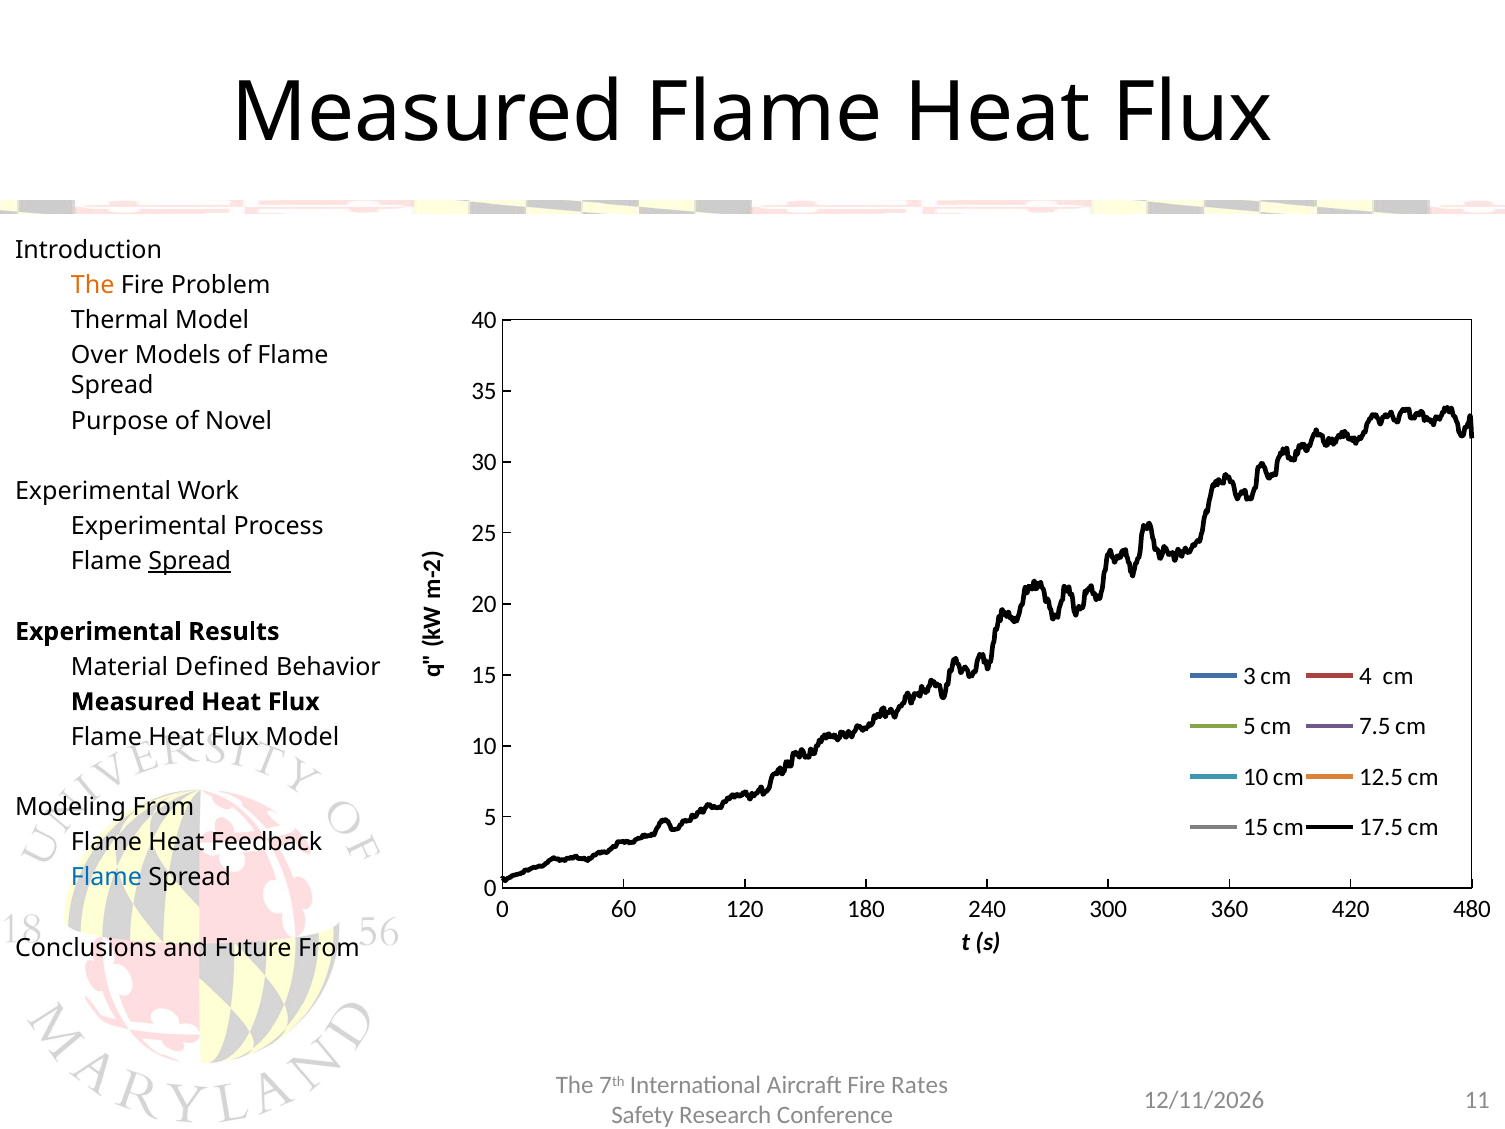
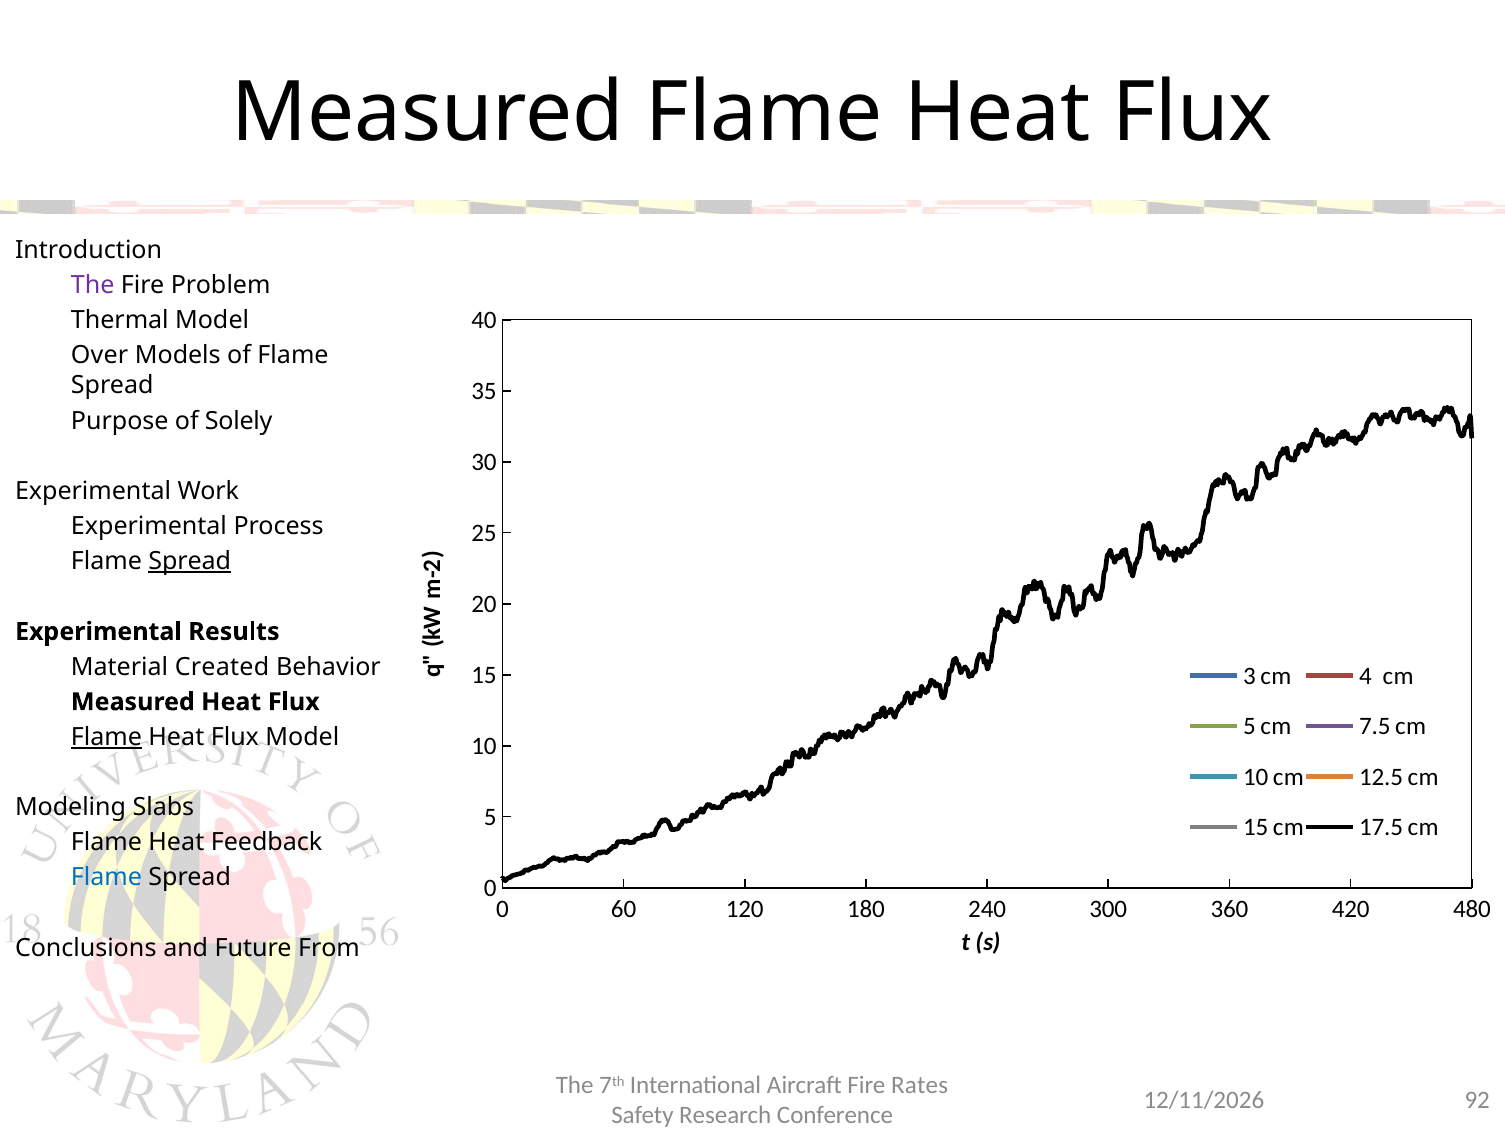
The at (93, 285) colour: orange -> purple
Novel: Novel -> Solely
Defined: Defined -> Created
Flame at (106, 737) underline: none -> present
Modeling From: From -> Slabs
11: 11 -> 92
